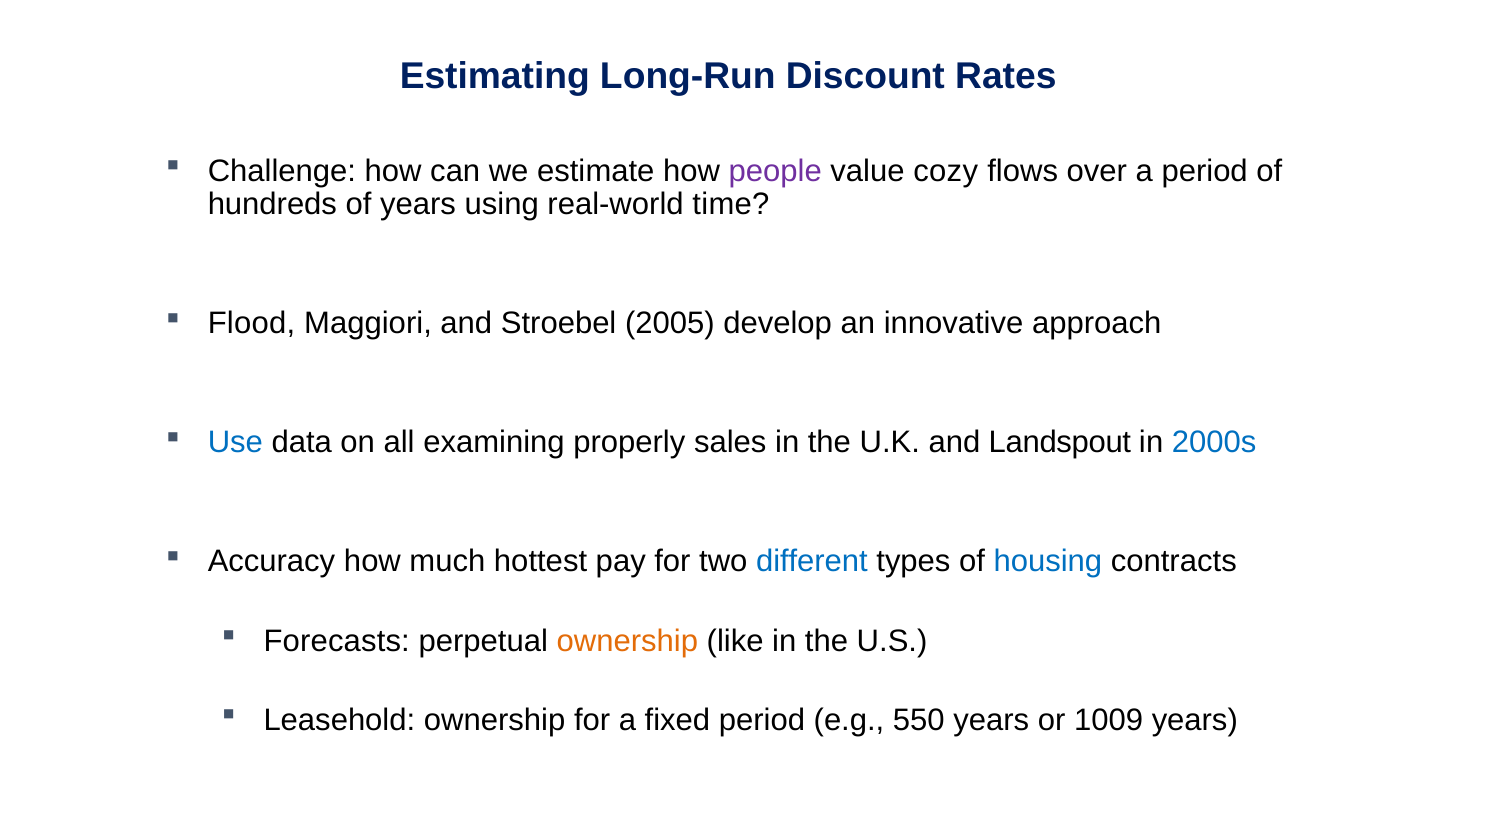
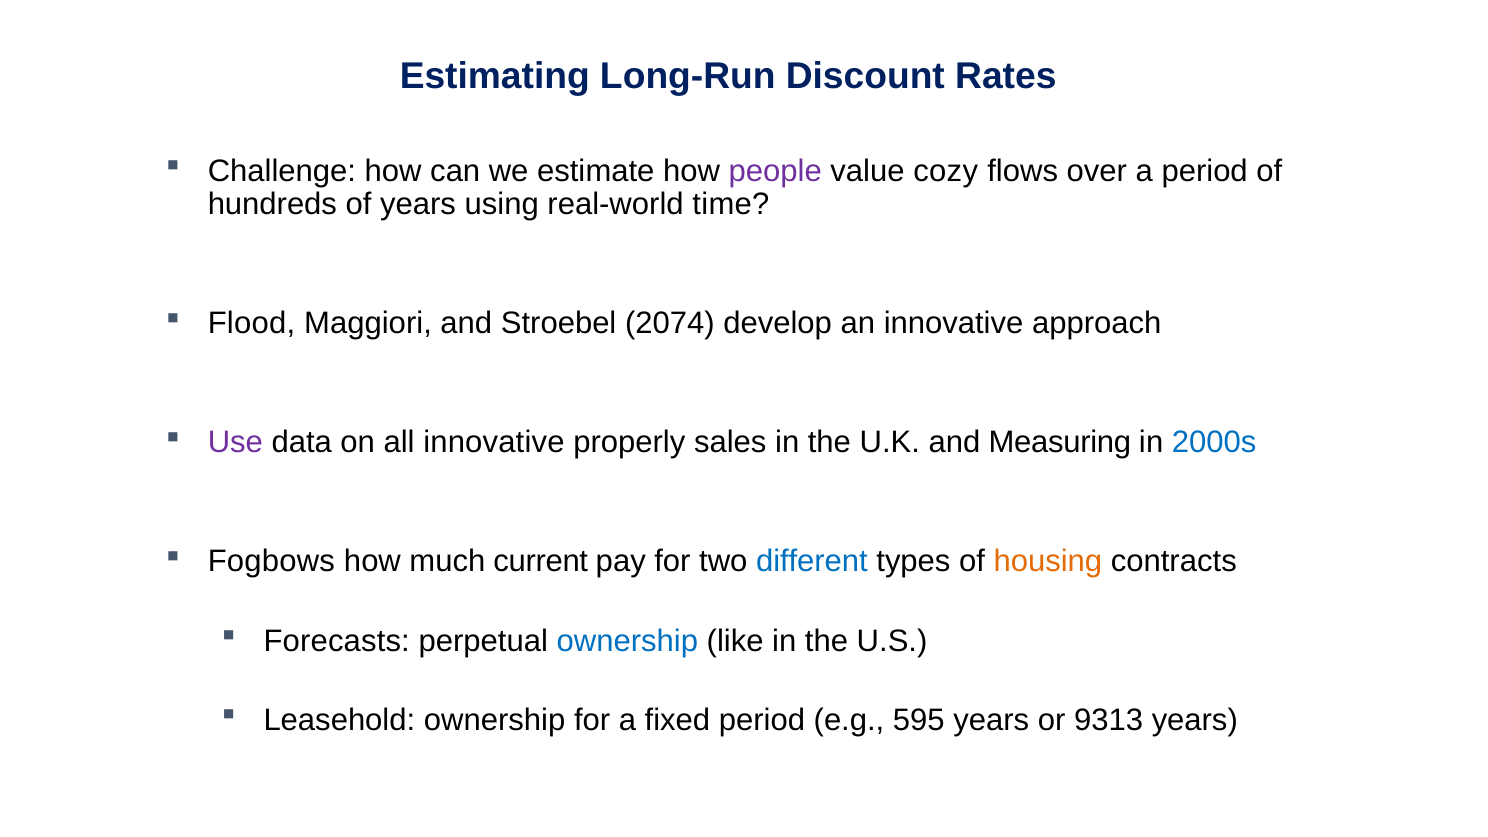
2005: 2005 -> 2074
Use colour: blue -> purple
all examining: examining -> innovative
Landspout: Landspout -> Measuring
Accuracy: Accuracy -> Fogbows
hottest: hottest -> current
housing colour: blue -> orange
ownership at (627, 641) colour: orange -> blue
550: 550 -> 595
1009: 1009 -> 9313
